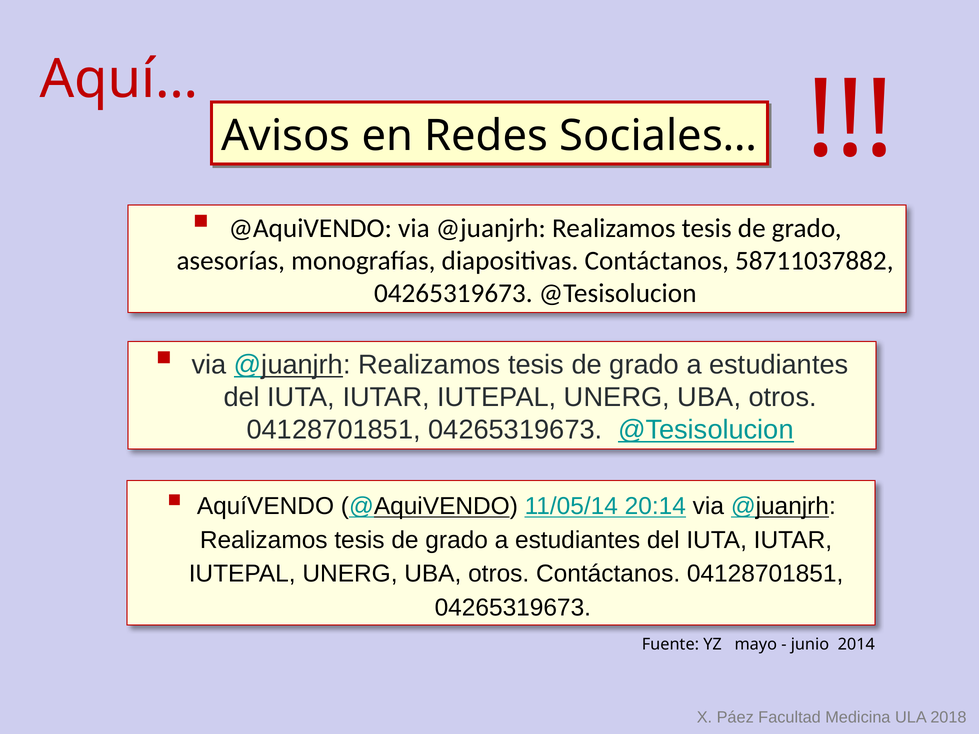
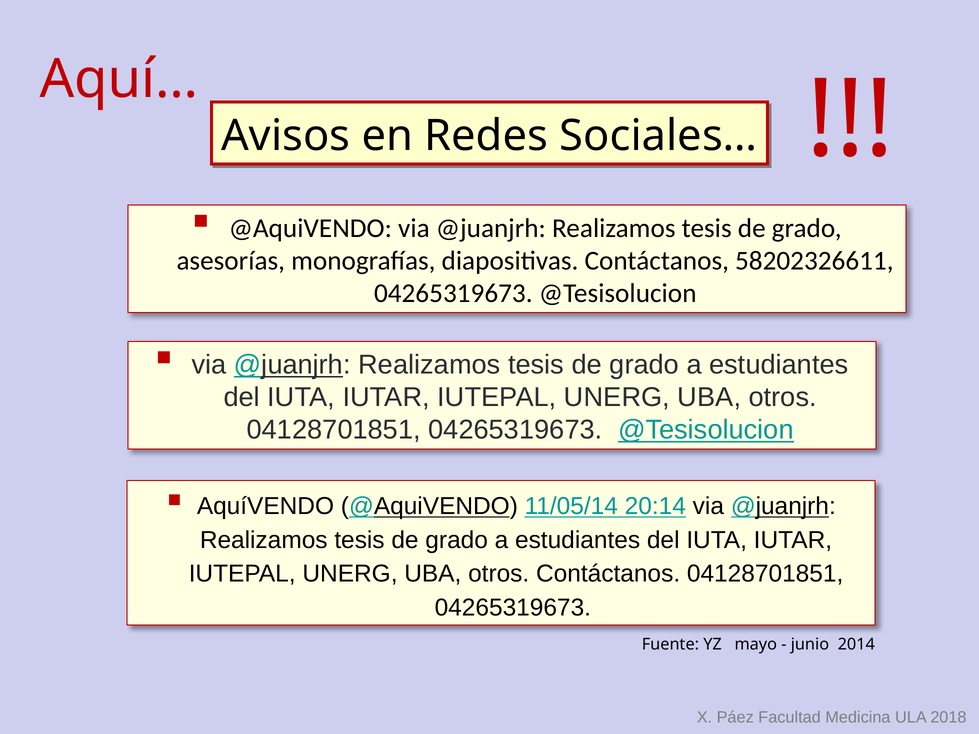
58711037882: 58711037882 -> 58202326611
